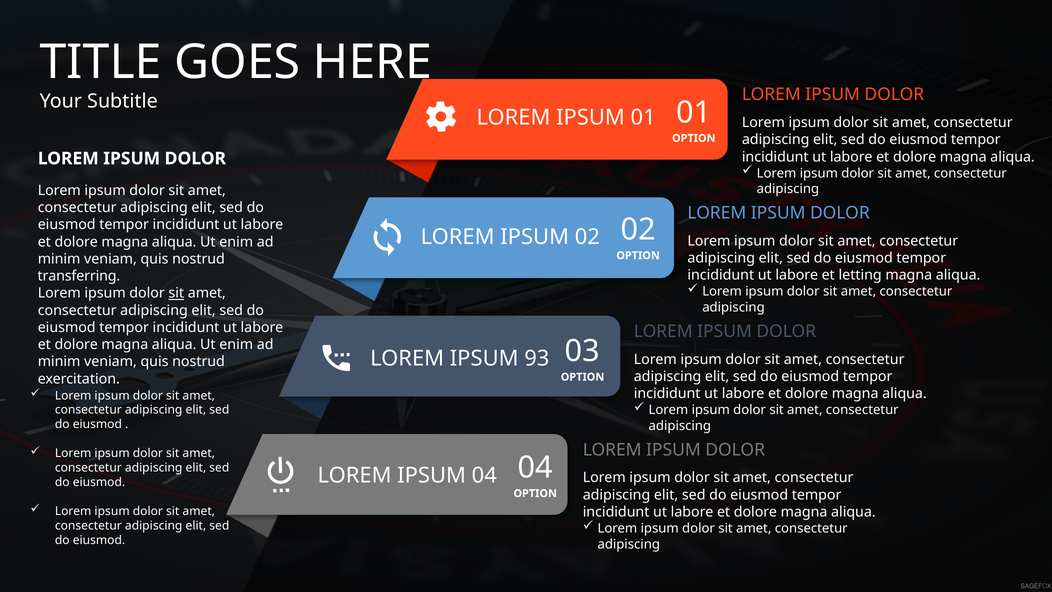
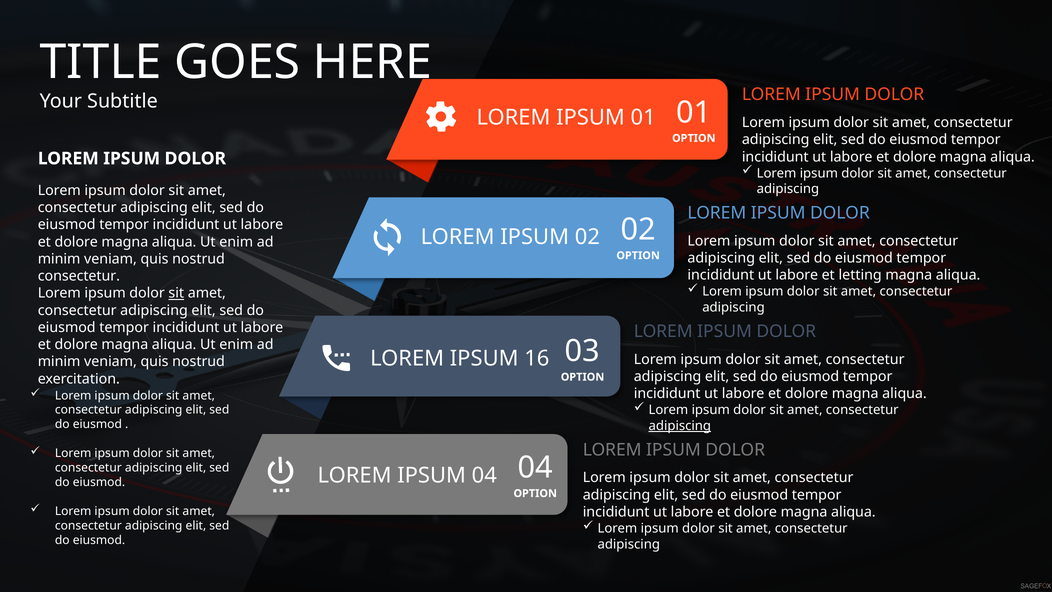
transferring at (79, 276): transferring -> consectetur
93: 93 -> 16
adipiscing at (680, 426) underline: none -> present
